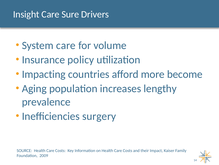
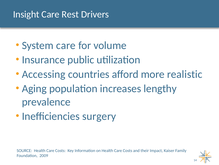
Sure: Sure -> Rest
policy: policy -> public
Impacting: Impacting -> Accessing
become: become -> realistic
